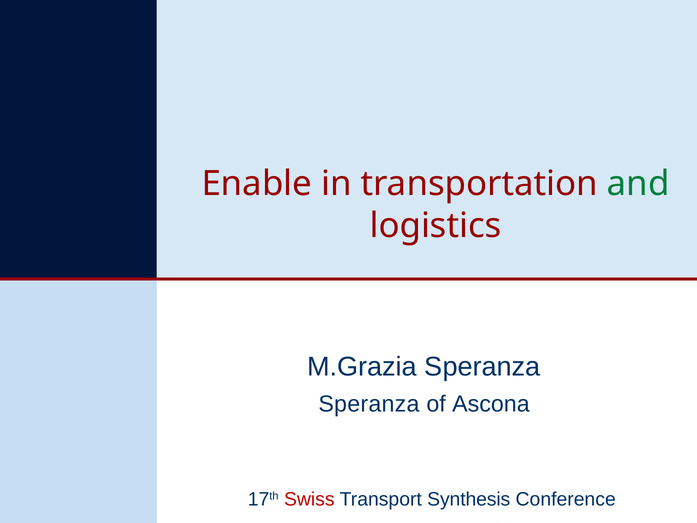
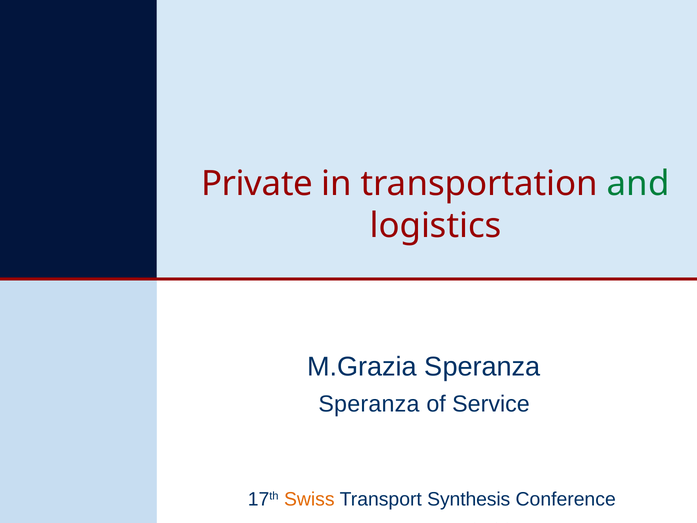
Enable: Enable -> Private
of Ascona: Ascona -> Service
Swiss colour: red -> orange
